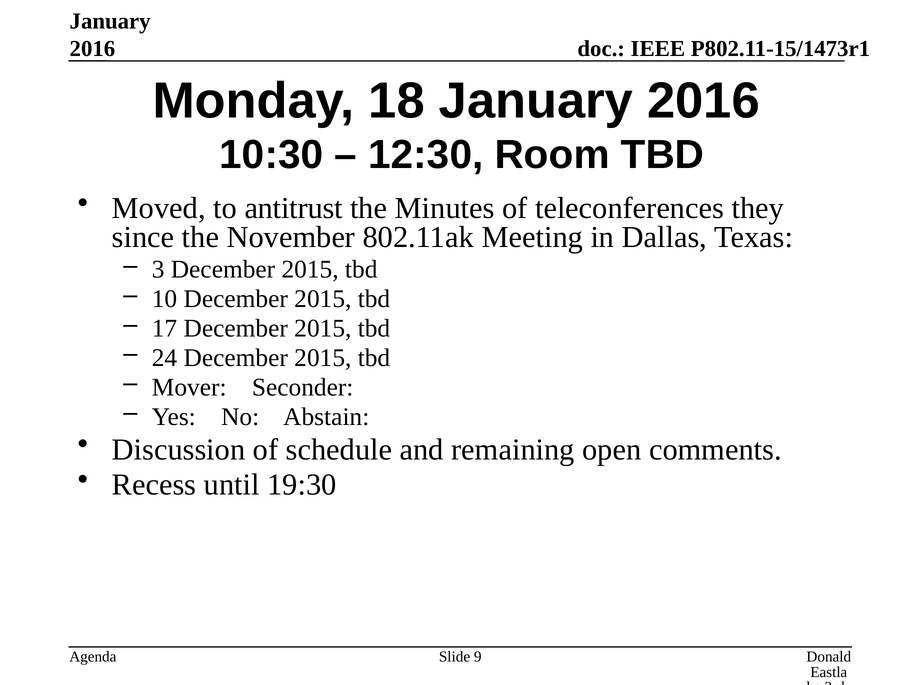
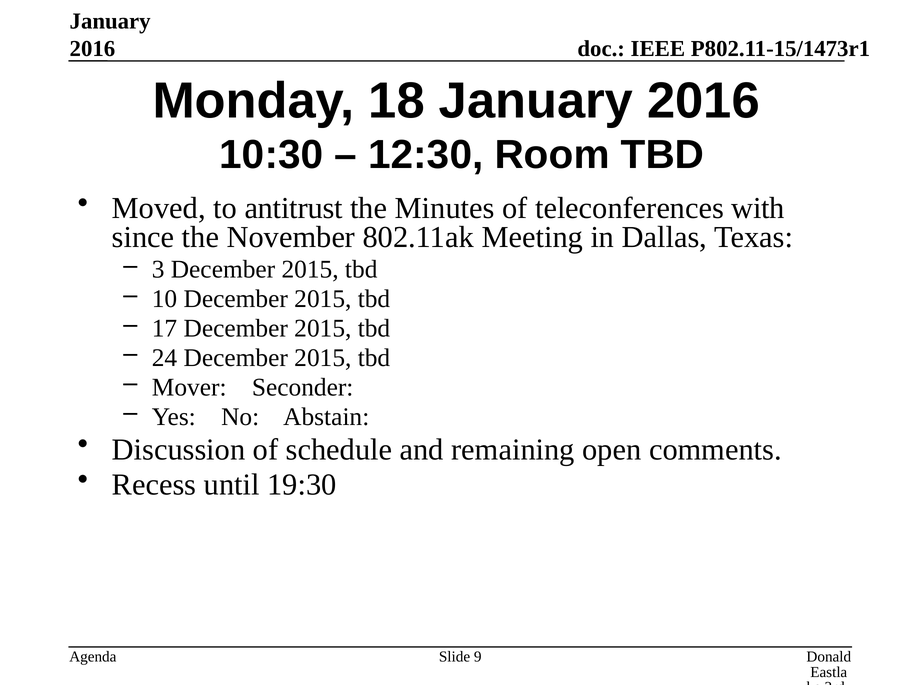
they: they -> with
